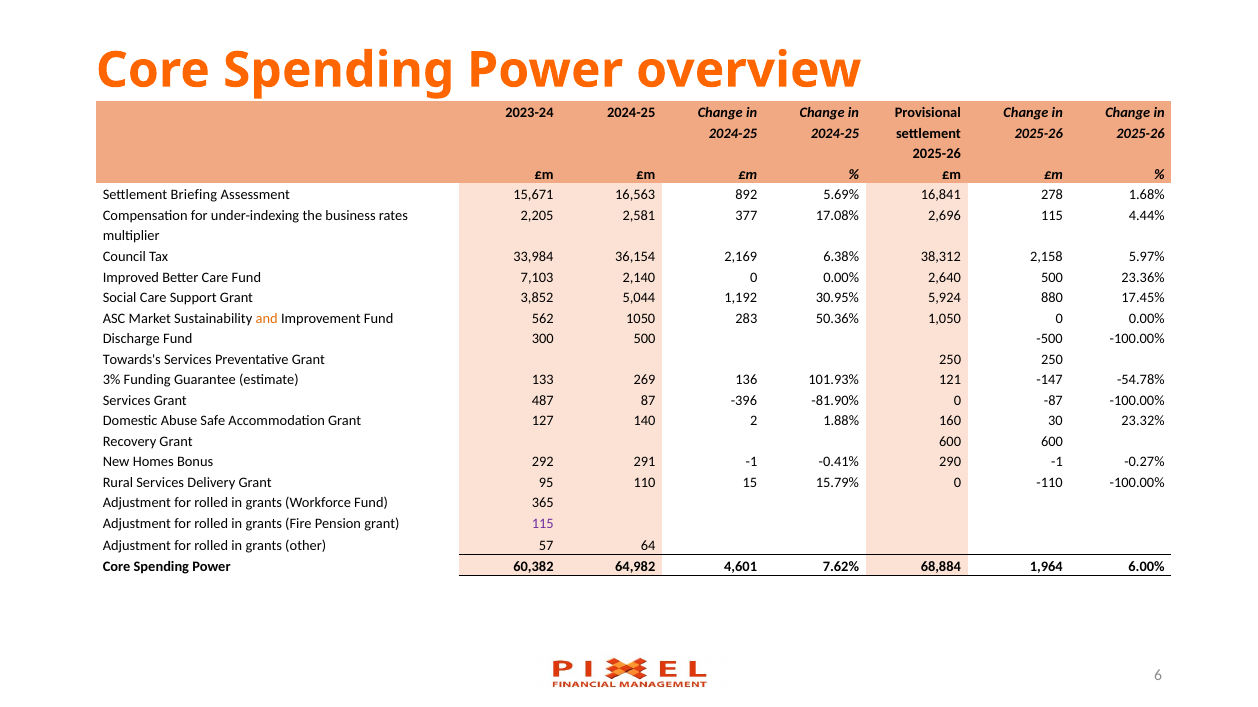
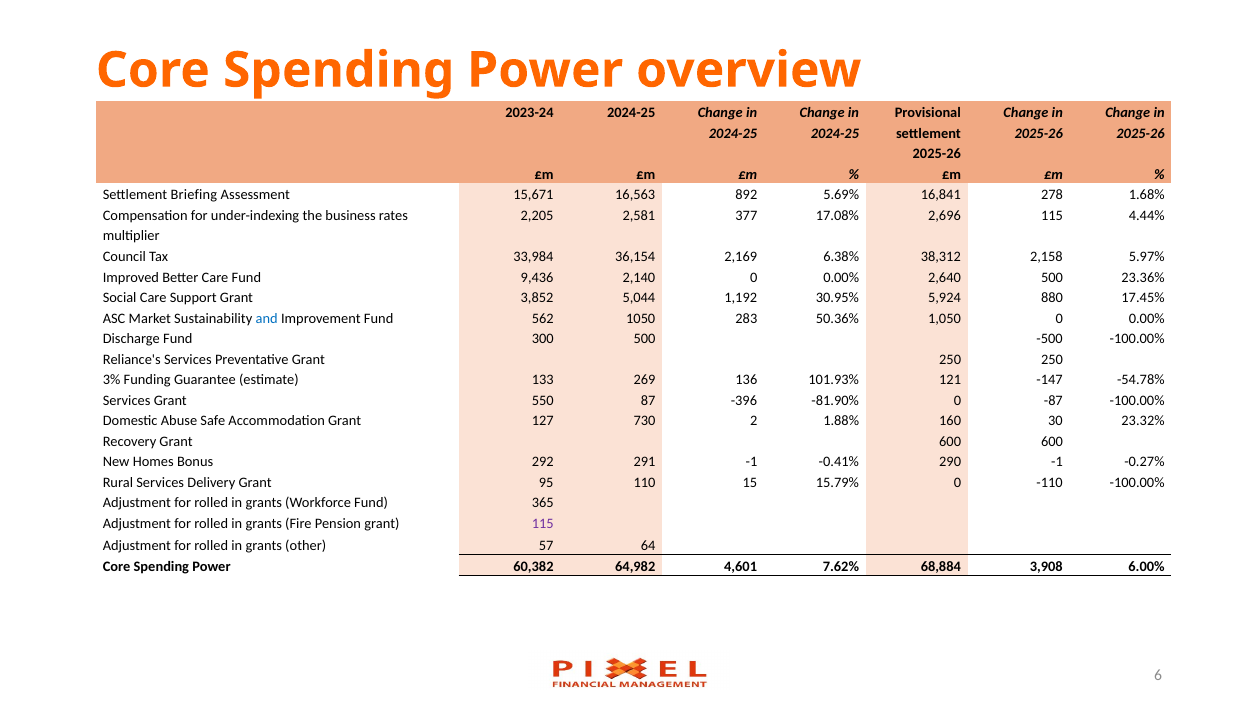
7,103: 7,103 -> 9,436
and colour: orange -> blue
Towards's: Towards's -> Reliance's
487: 487 -> 550
140: 140 -> 730
1,964: 1,964 -> 3,908
